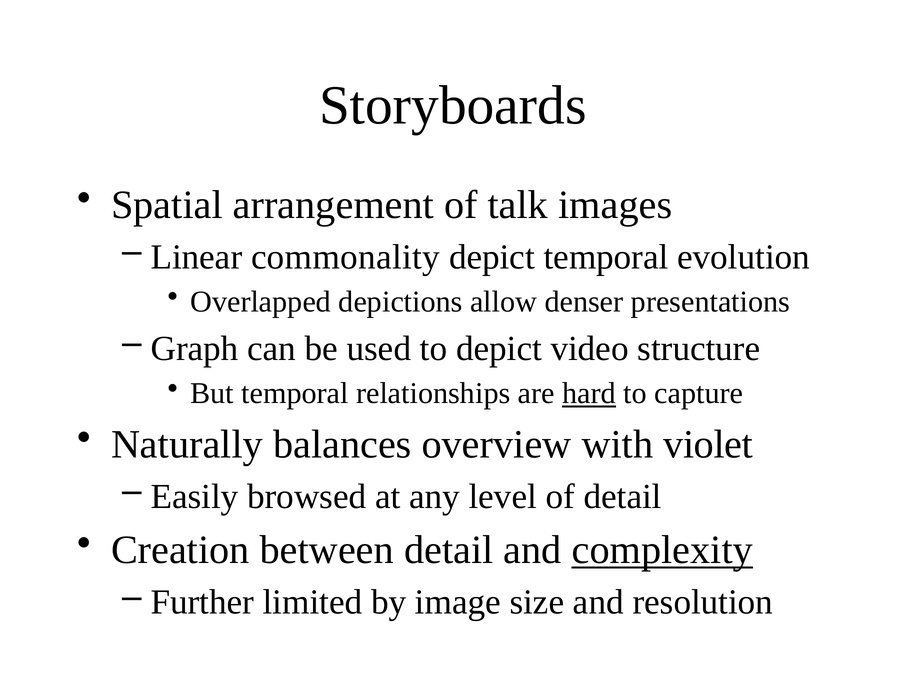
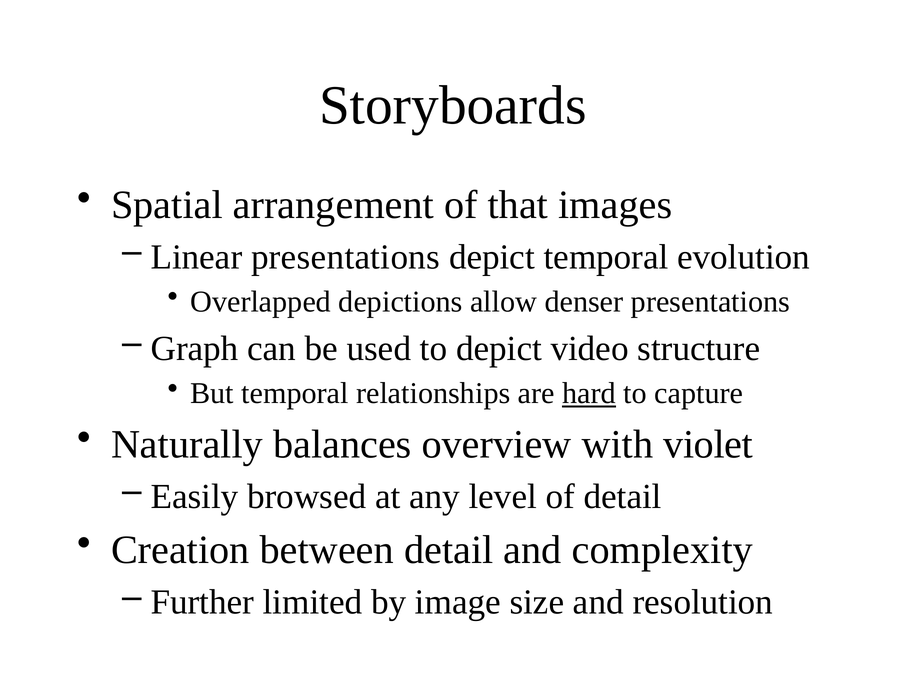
talk: talk -> that
Linear commonality: commonality -> presentations
complexity underline: present -> none
